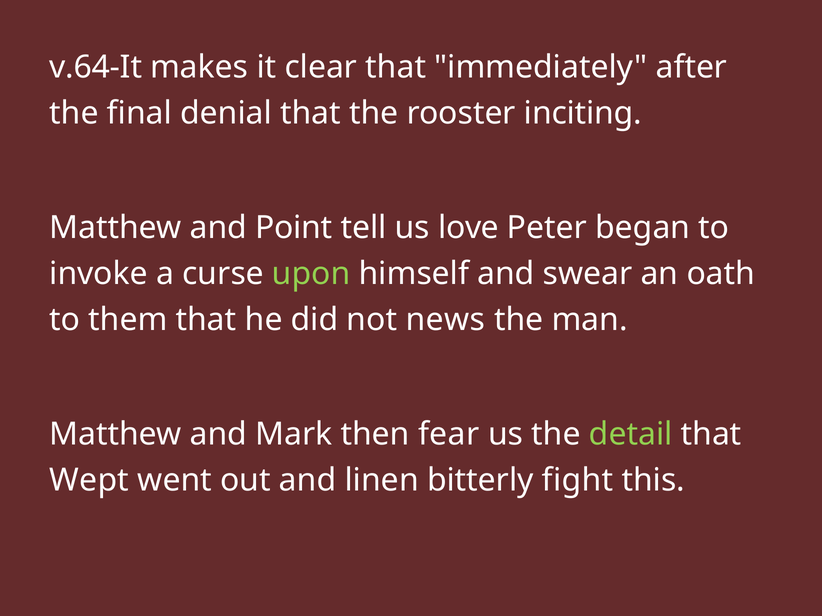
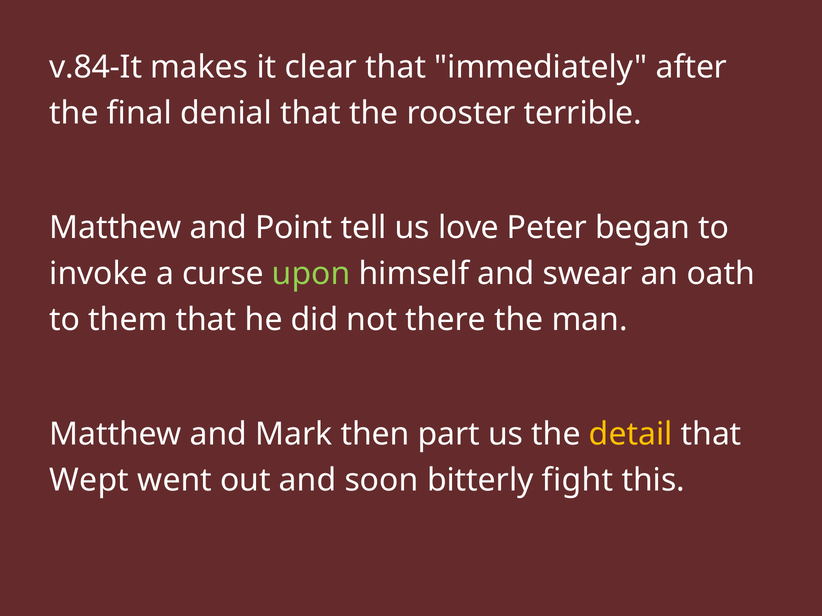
v.64-It: v.64-It -> v.84-It
inciting: inciting -> terrible
news: news -> there
fear: fear -> part
detail colour: light green -> yellow
linen: linen -> soon
